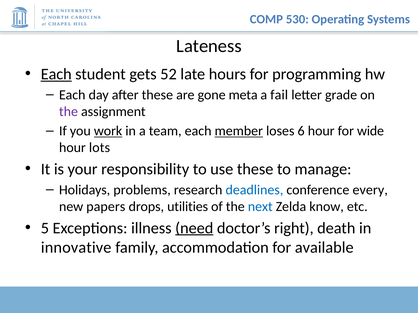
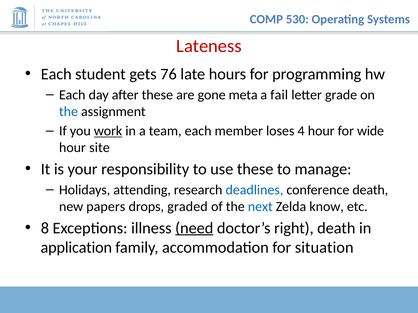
Lateness colour: black -> red
Each at (56, 74) underline: present -> none
52: 52 -> 76
the at (68, 112) colour: purple -> blue
member underline: present -> none
6: 6 -> 4
lots: lots -> site
problems: problems -> attending
conference every: every -> death
utilities: utilities -> graded
5: 5 -> 8
innovative: innovative -> application
available: available -> situation
